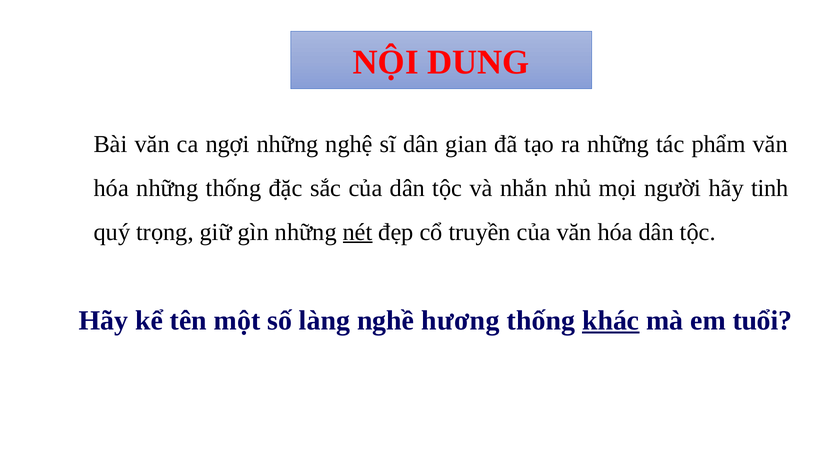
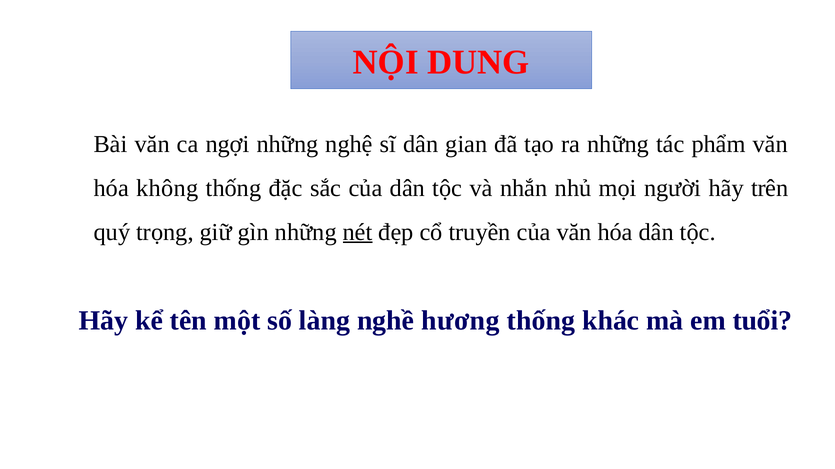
hóa những: những -> không
tinh: tinh -> trên
khác underline: present -> none
